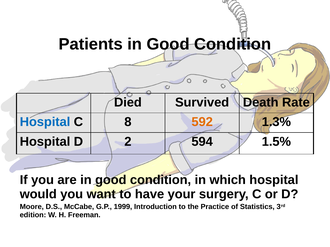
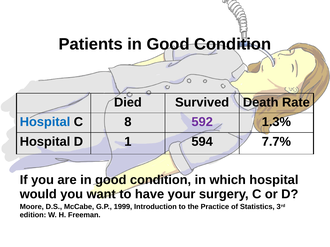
592 colour: orange -> purple
2: 2 -> 1
1.5%: 1.5% -> 7.7%
